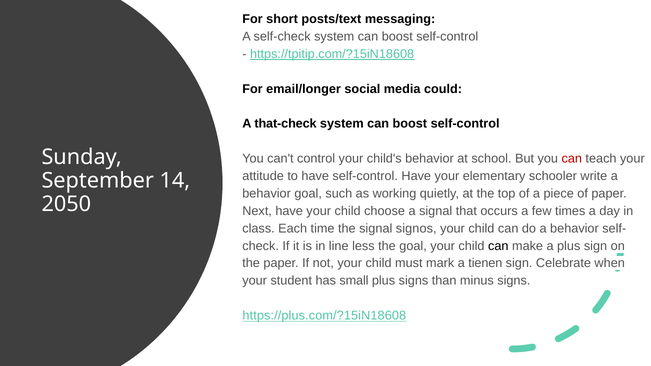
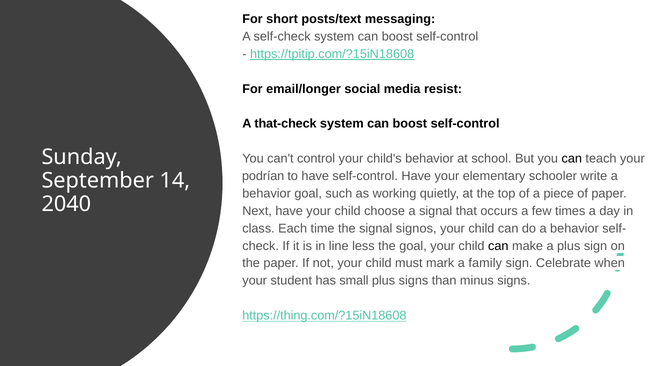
could: could -> resist
can at (572, 159) colour: red -> black
attitude: attitude -> podrían
2050: 2050 -> 2040
tienen: tienen -> family
https://plus.com/?15iN18608: https://plus.com/?15iN18608 -> https://thing.com/?15iN18608
